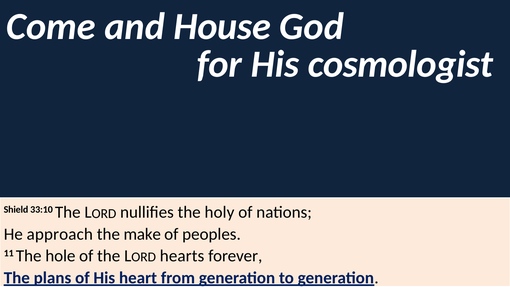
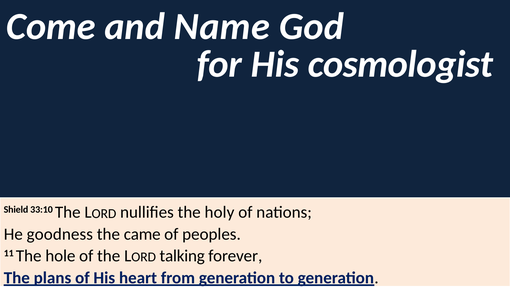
House: House -> Name
approach: approach -> goodness
make: make -> came
hearts: hearts -> talking
